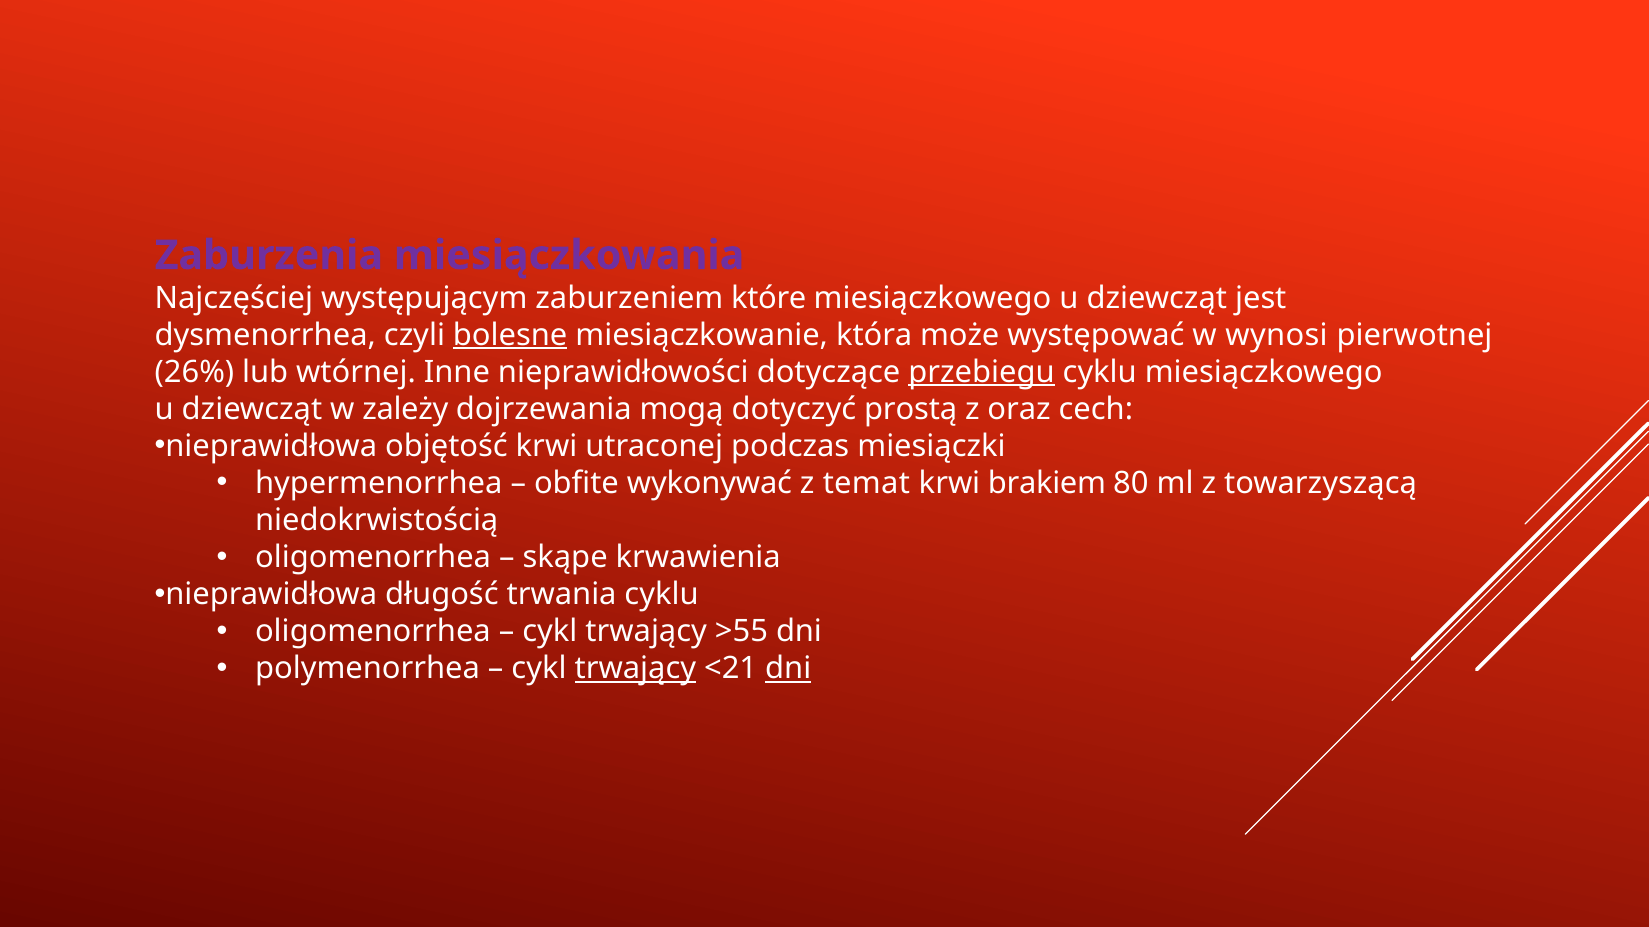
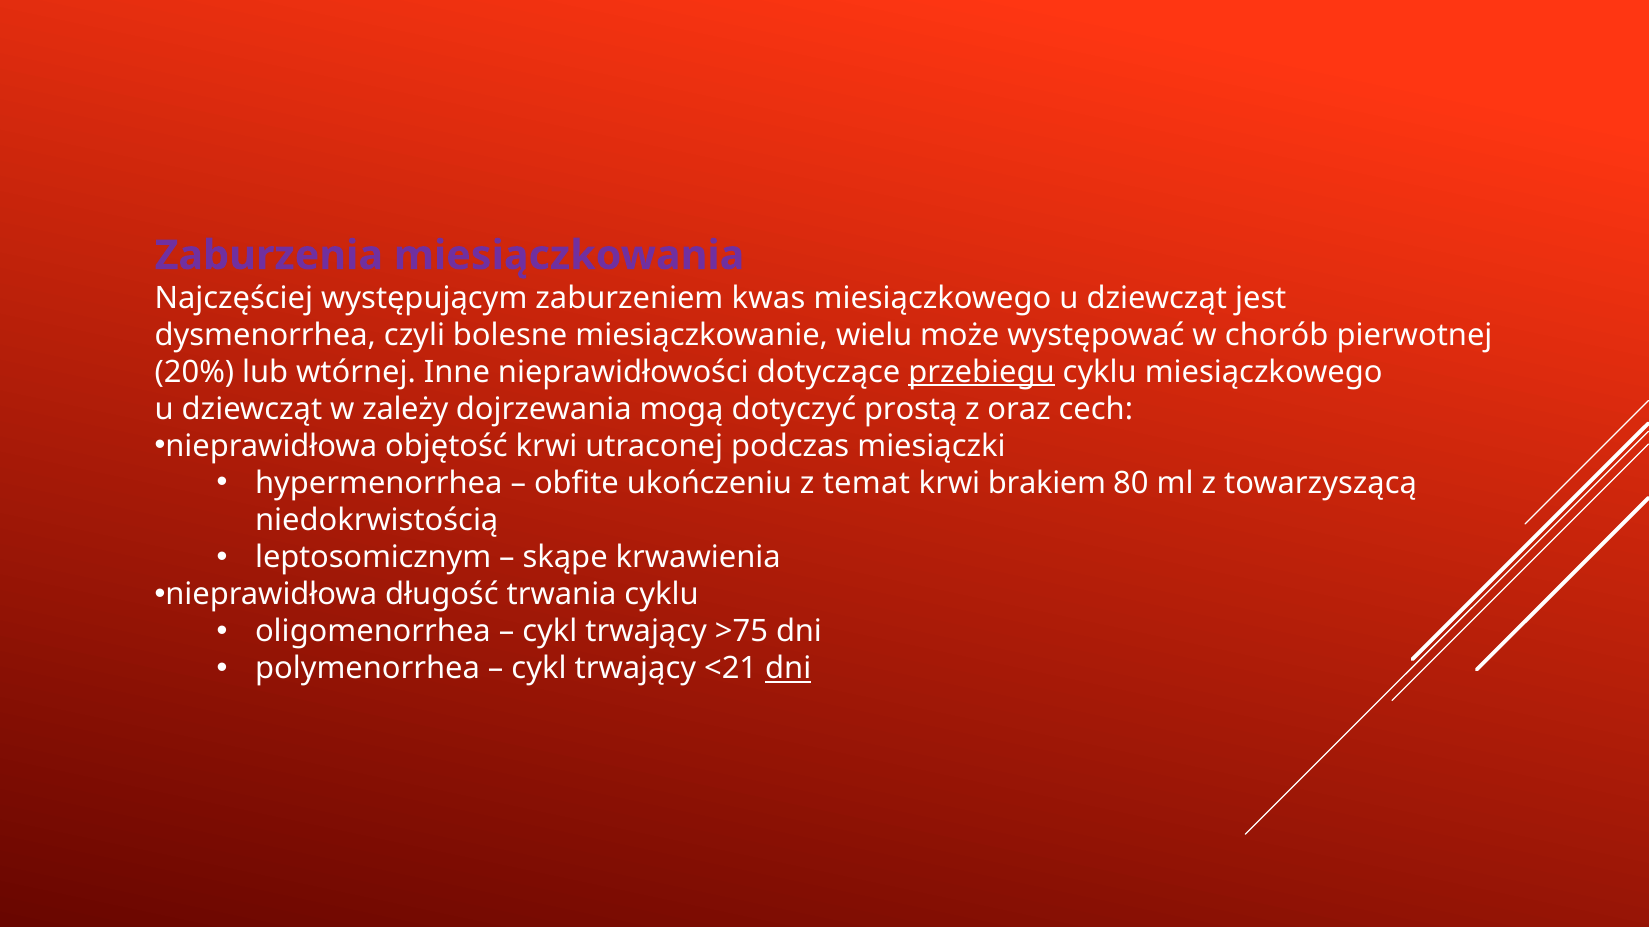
które: które -> kwas
bolesne underline: present -> none
która: która -> wielu
wynosi: wynosi -> chorób
26%: 26% -> 20%
wykonywać: wykonywać -> ukończeniu
oligomenorrhea at (373, 558): oligomenorrhea -> leptosomicznym
>55: >55 -> >75
trwający at (635, 669) underline: present -> none
